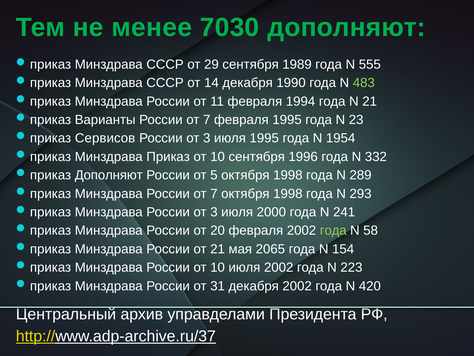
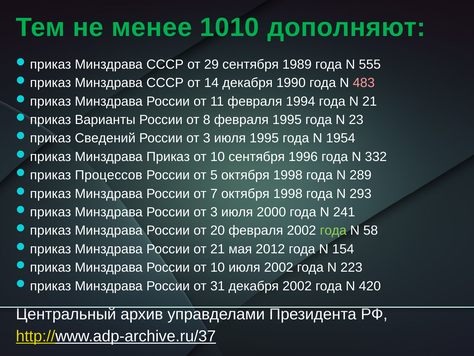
7030: 7030 -> 1010
483 colour: light green -> pink
7 at (207, 120): 7 -> 8
Сервисов: Сервисов -> Сведений
Дополняют at (109, 175): Дополняют -> Процессов
2065: 2065 -> 2012
